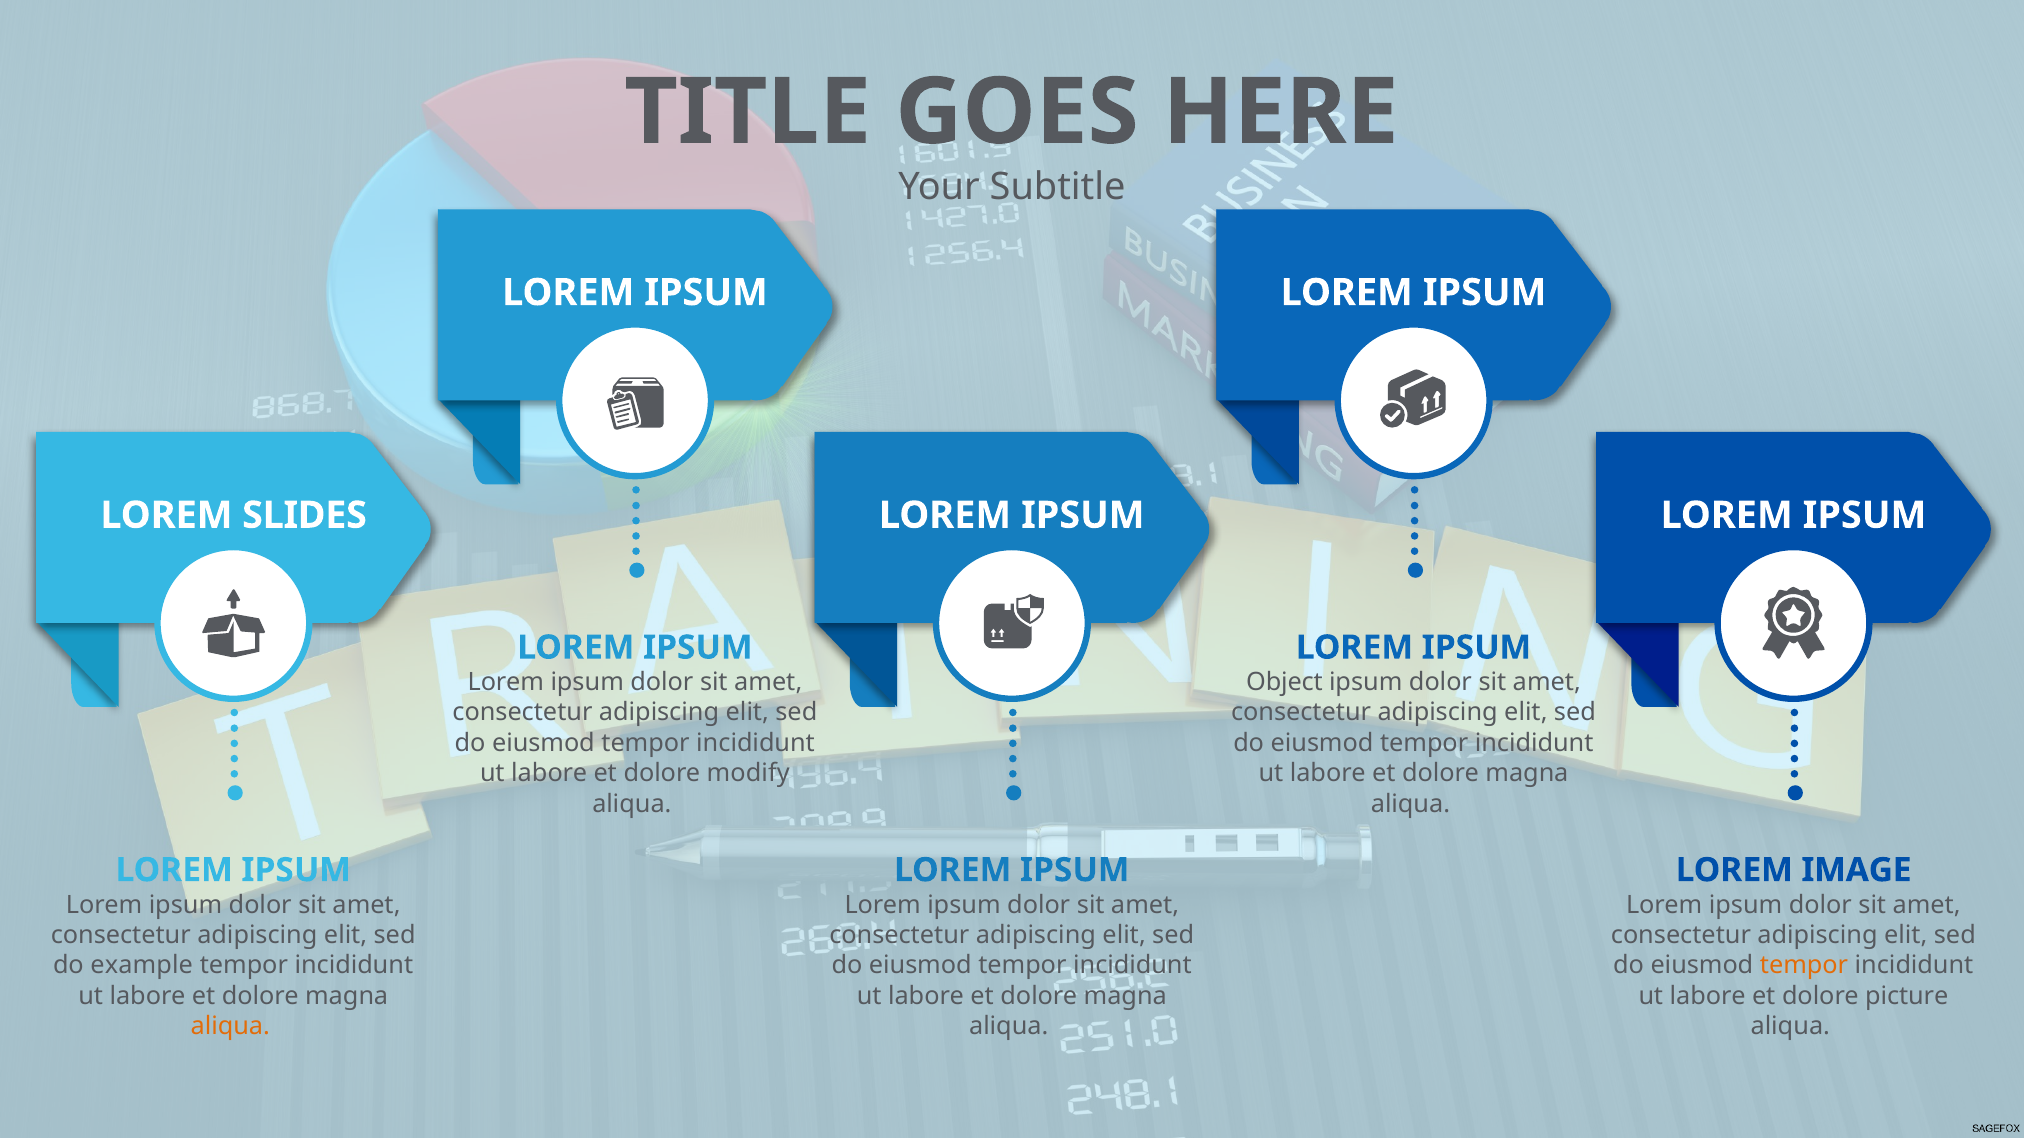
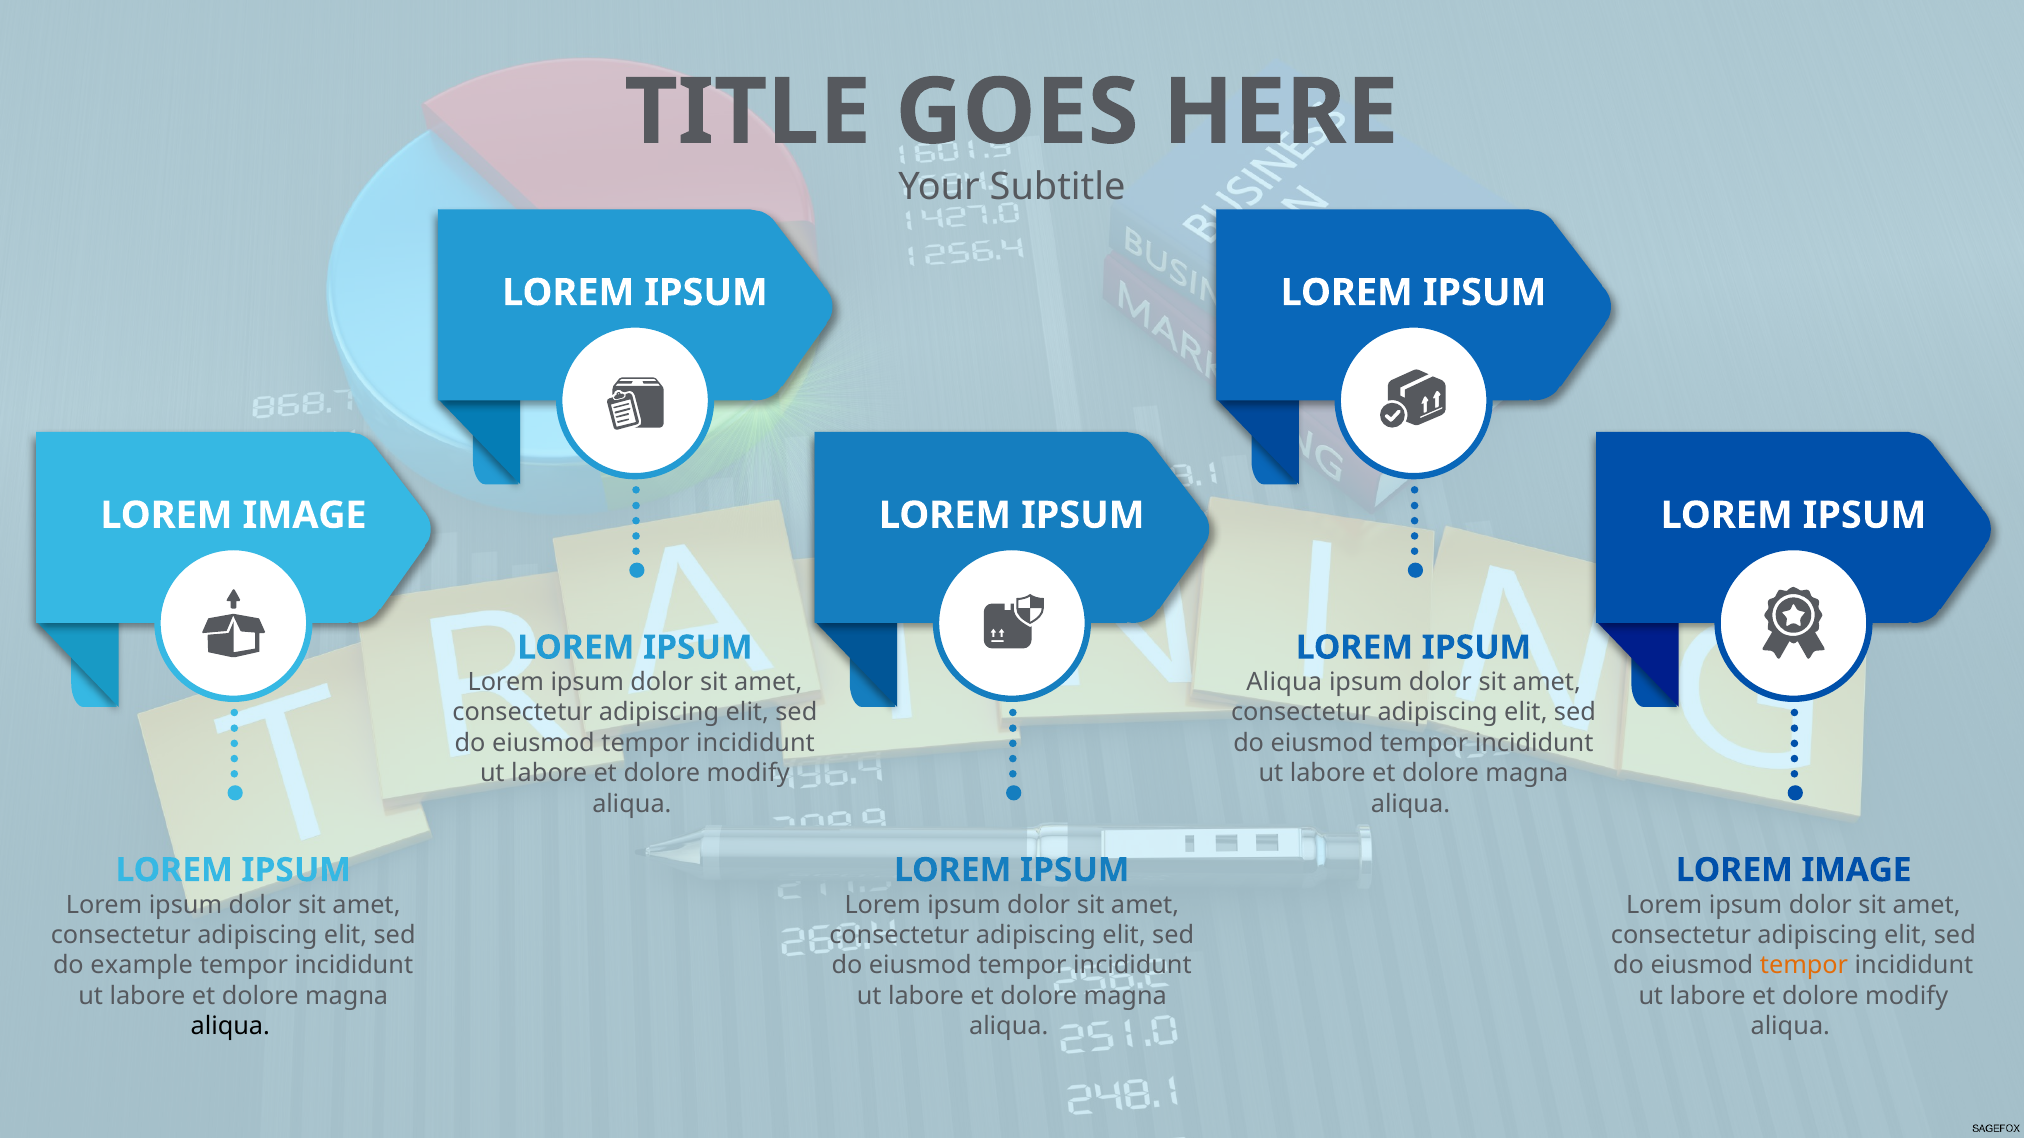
SLIDES at (304, 515): SLIDES -> IMAGE
Object at (1284, 683): Object -> Aliqua
picture at (1907, 996): picture -> modify
aliqua at (230, 1027) colour: orange -> black
